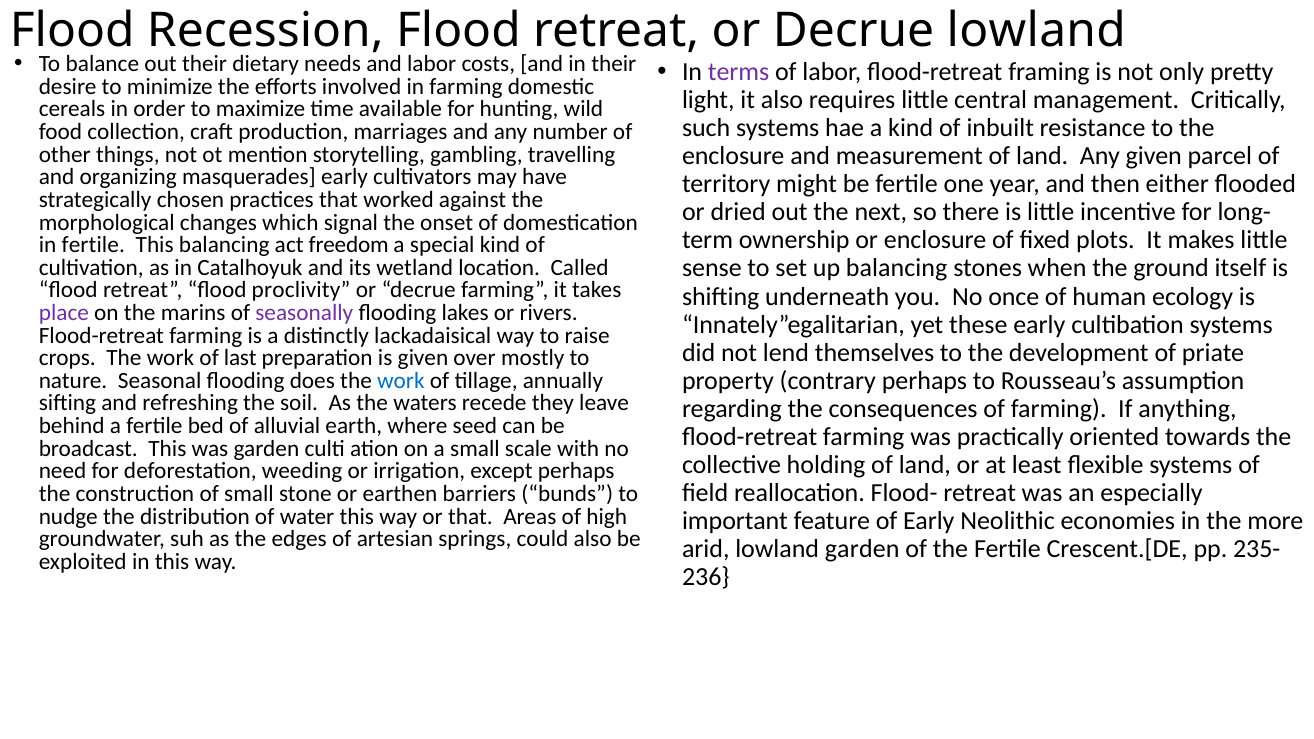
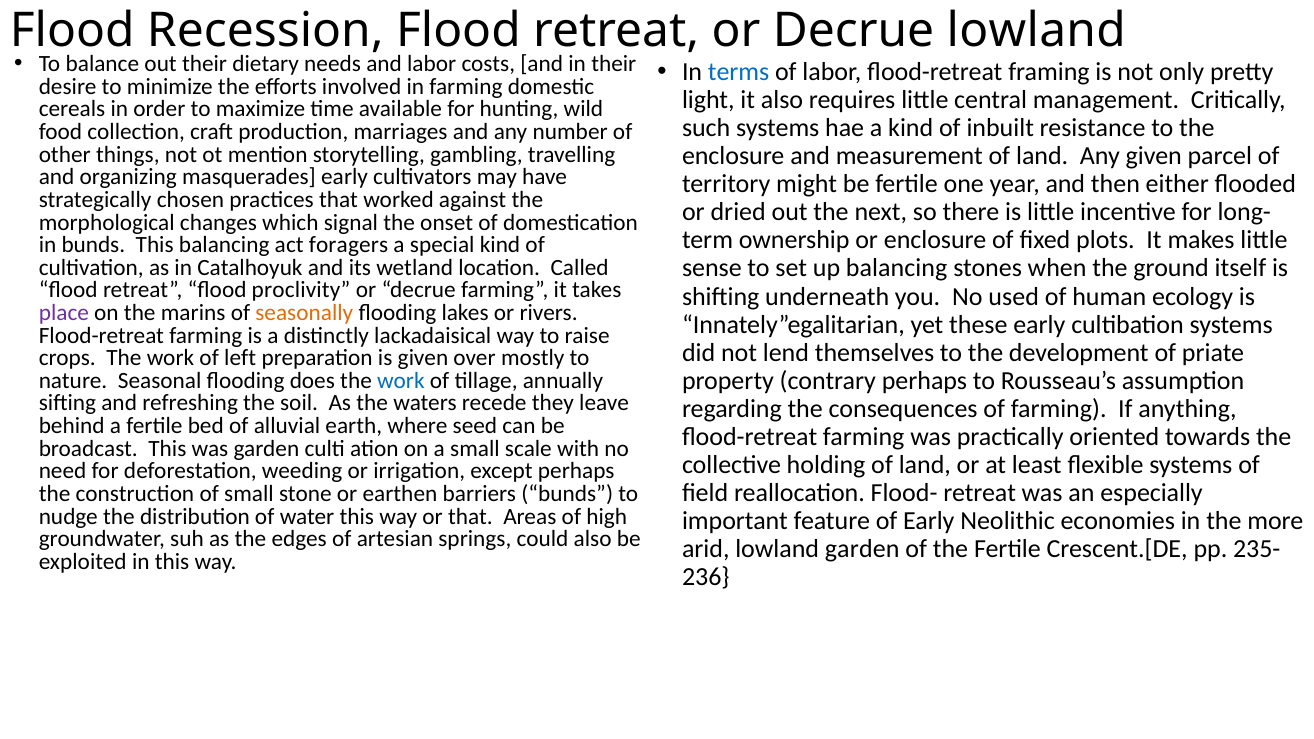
terms colour: purple -> blue
in fertile: fertile -> bunds
freedom: freedom -> foragers
once: once -> used
seasonally colour: purple -> orange
last: last -> left
